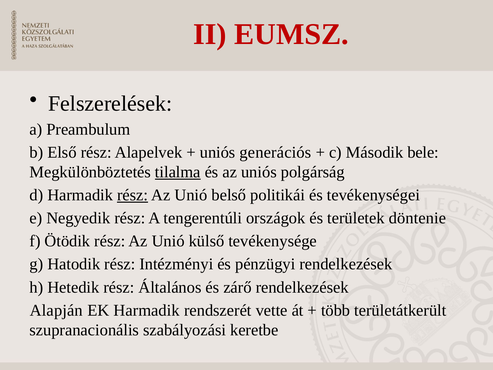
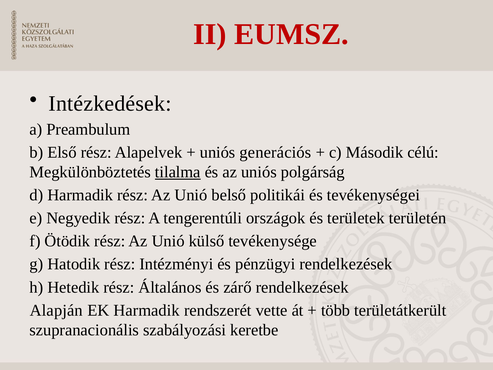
Felszerelések: Felszerelések -> Intézkedések
bele: bele -> célú
rész at (133, 195) underline: present -> none
döntenie: döntenie -> területén
